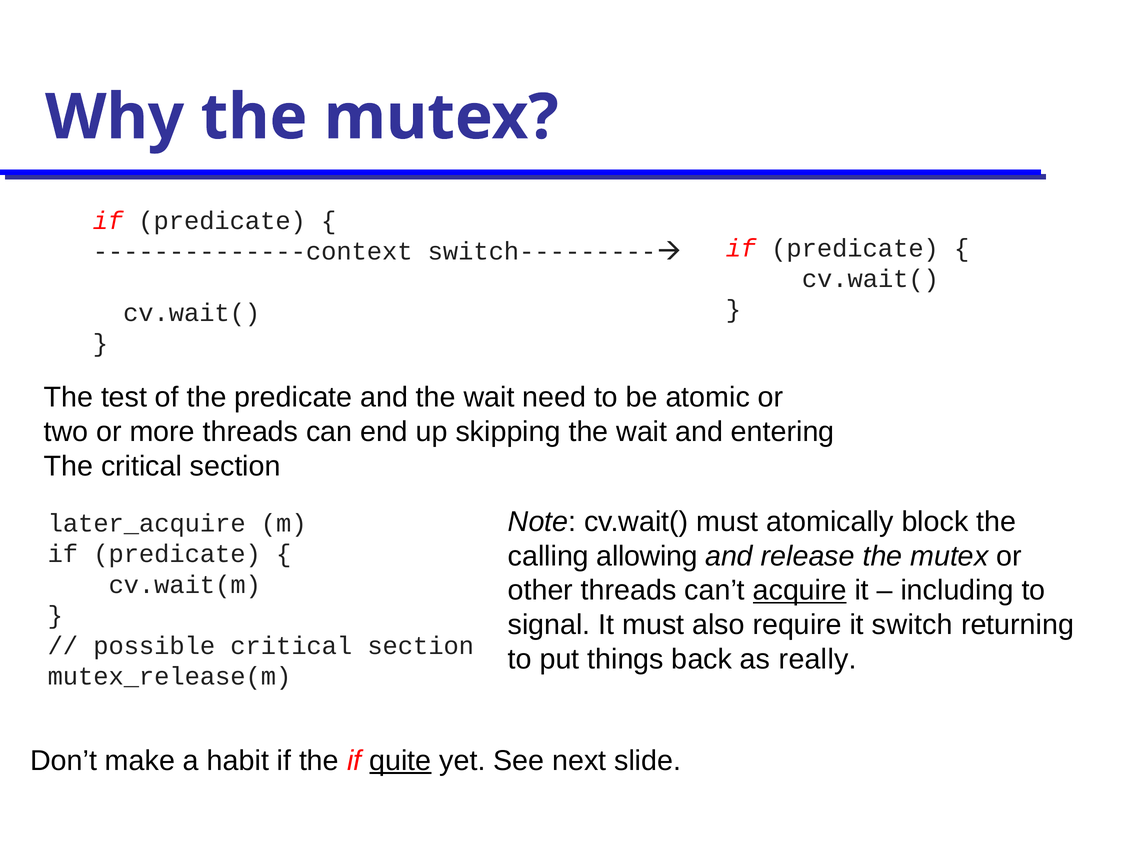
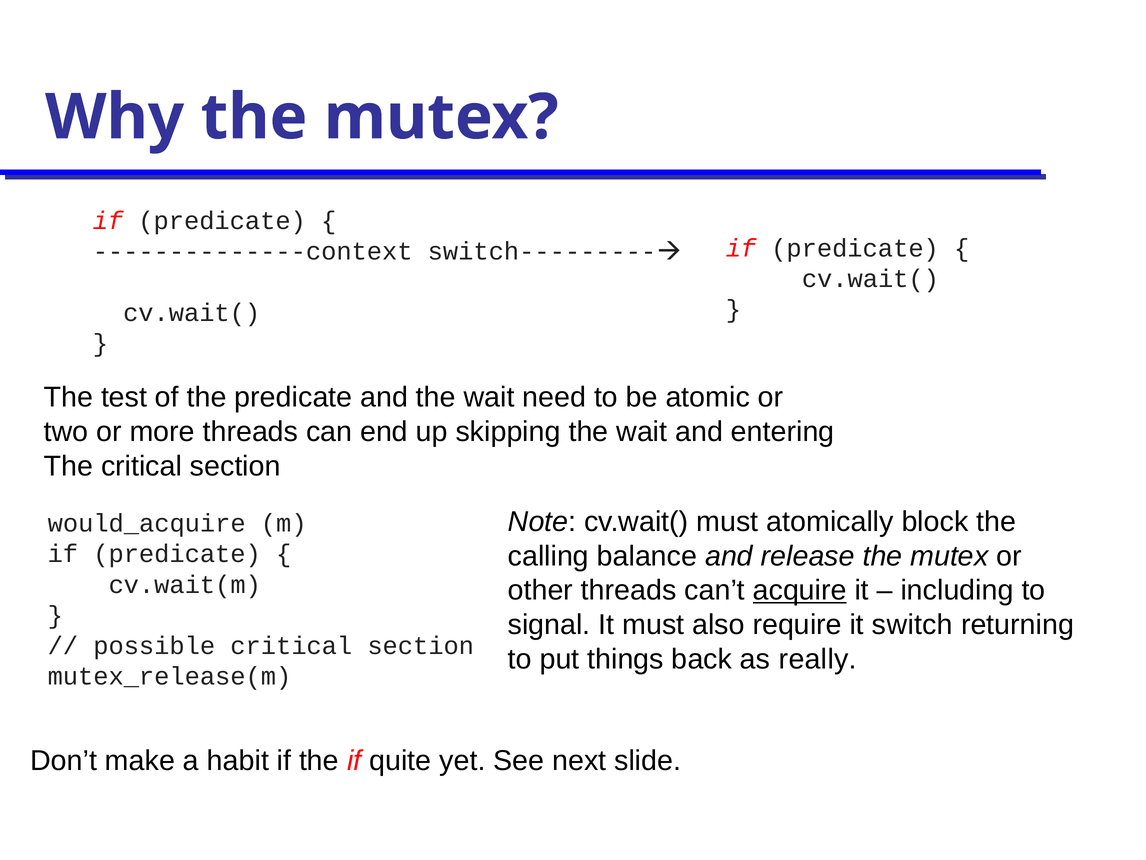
later_acquire: later_acquire -> would_acquire
allowing: allowing -> balance
quite underline: present -> none
